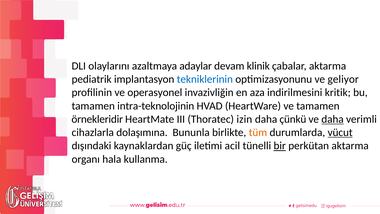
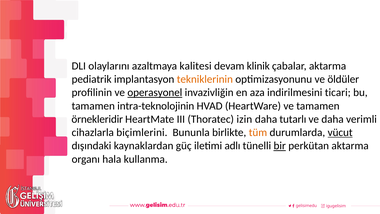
adaylar: adaylar -> kalitesi
tekniklerinin colour: blue -> orange
geliyor: geliyor -> öldüler
operasyonel underline: none -> present
kritik: kritik -> ticari
çünkü: çünkü -> tutarlı
daha at (333, 119) underline: present -> none
dolaşımına: dolaşımına -> biçimlerini
acil: acil -> adlı
